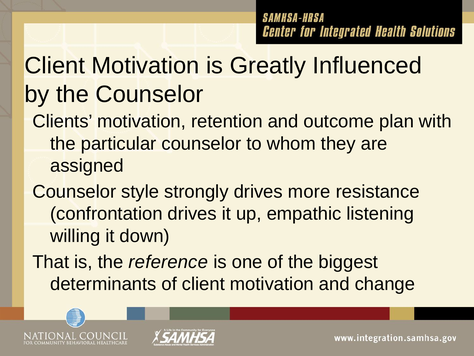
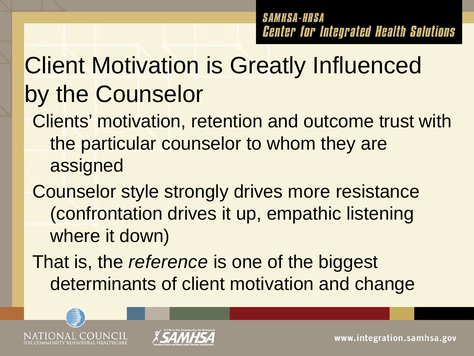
plan: plan -> trust
willing: willing -> where
